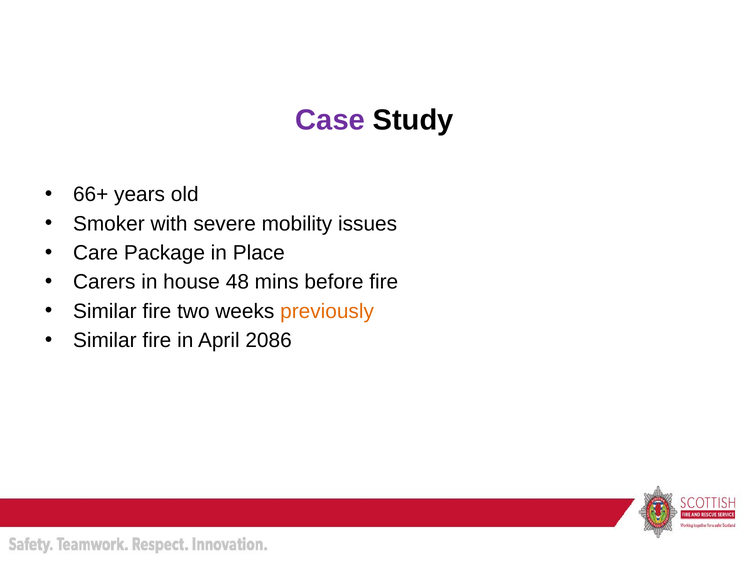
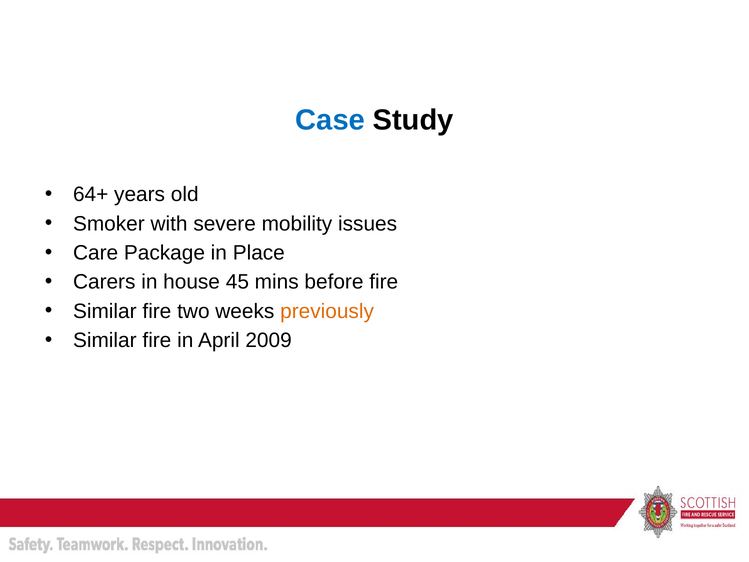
Case colour: purple -> blue
66+: 66+ -> 64+
48: 48 -> 45
2086: 2086 -> 2009
